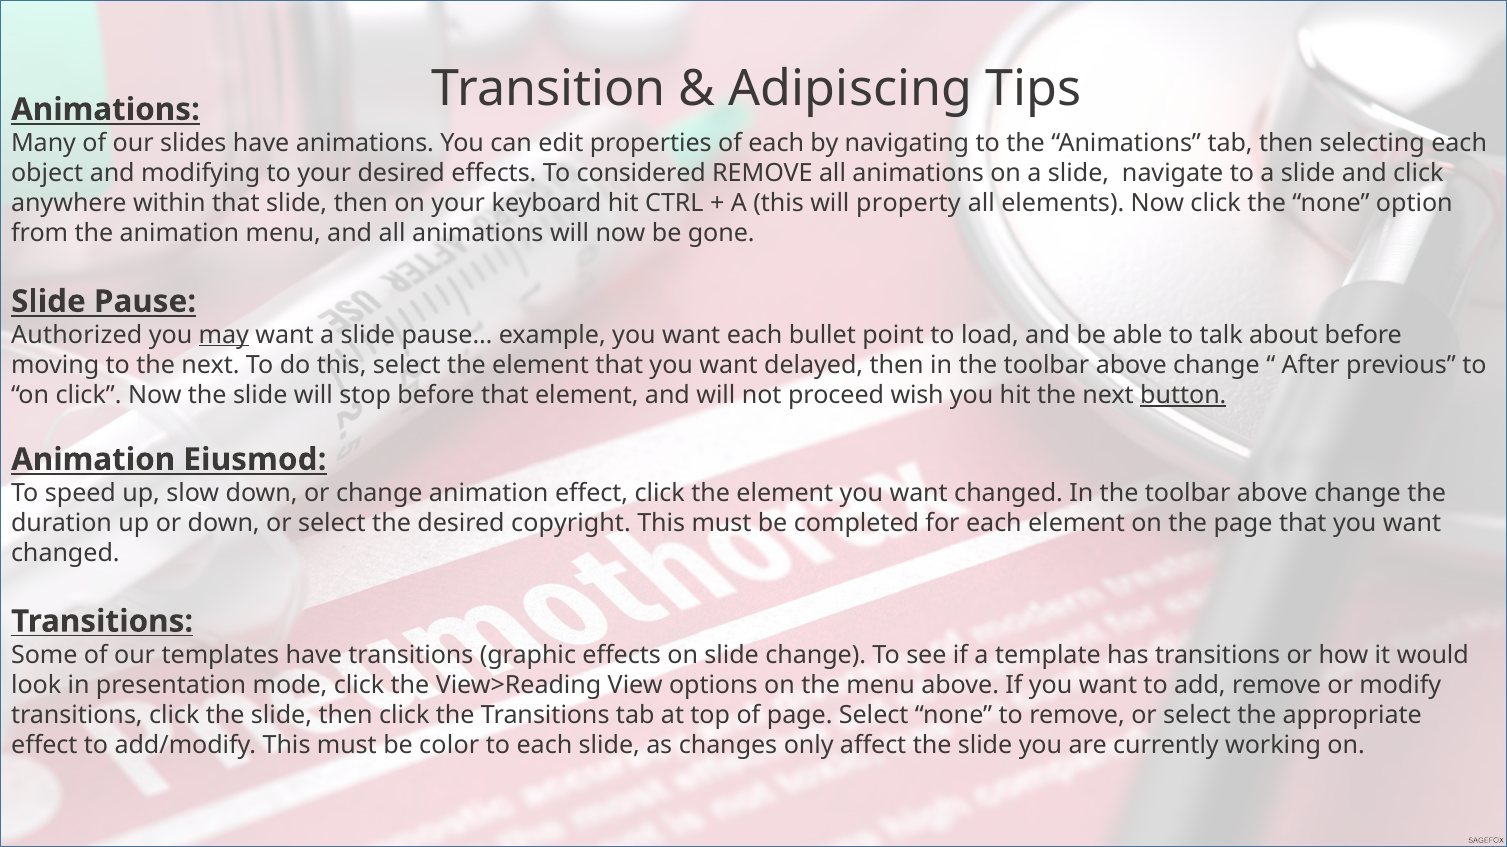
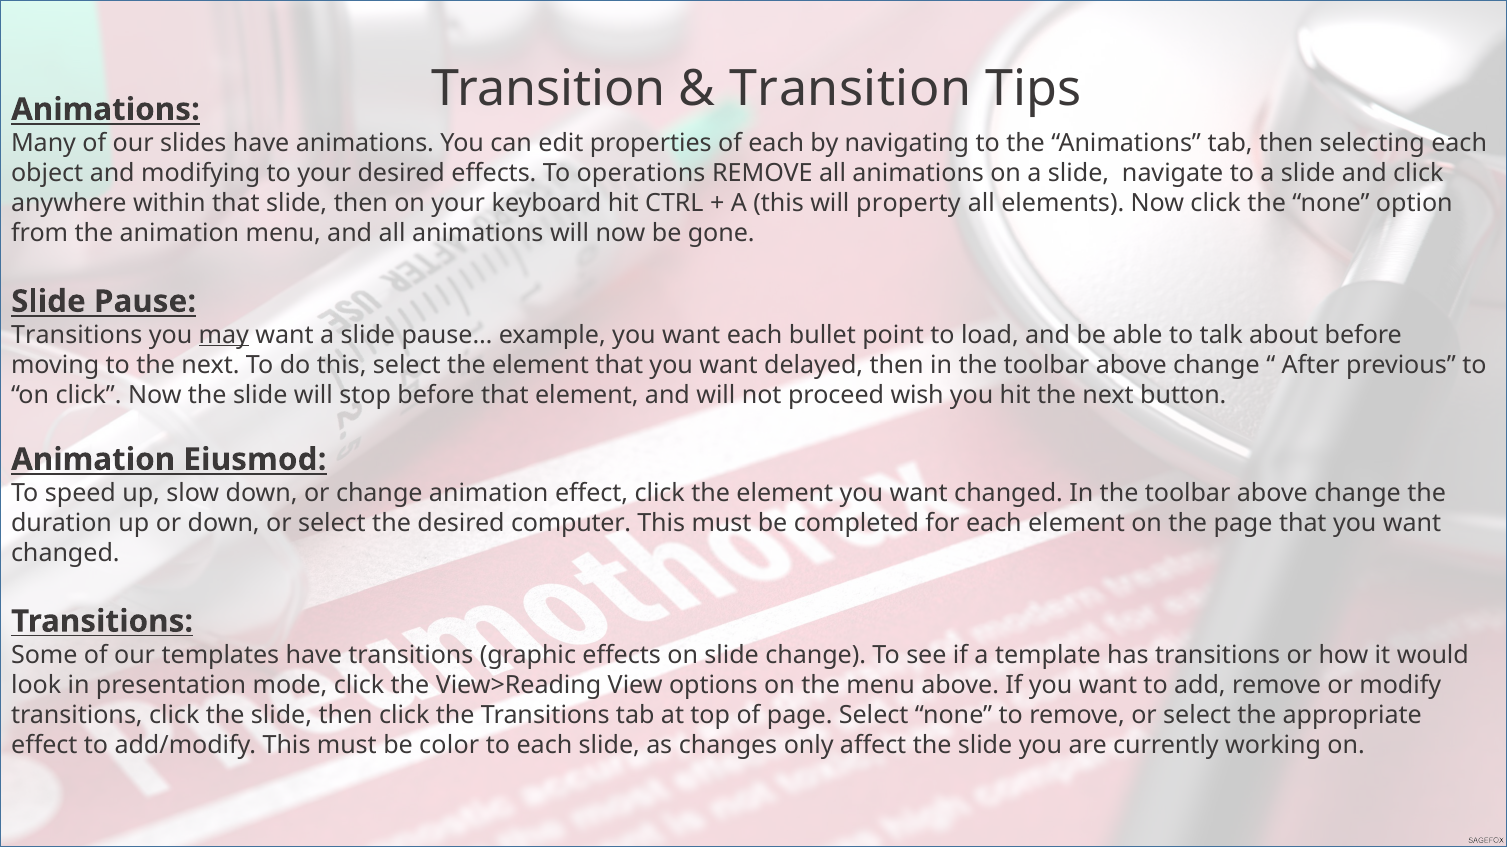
Adipiscing at (851, 89): Adipiscing -> Transition
considered: considered -> operations
Authorized at (77, 335): Authorized -> Transitions
button underline: present -> none
copyright: copyright -> computer
